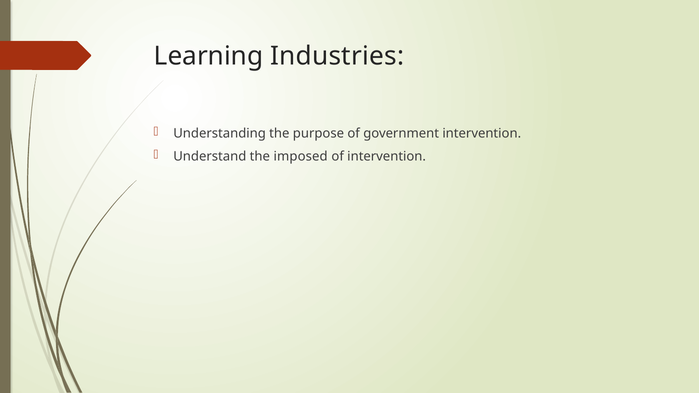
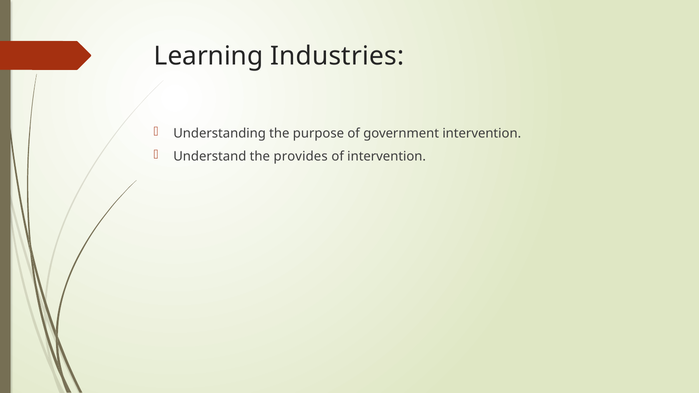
imposed: imposed -> provides
